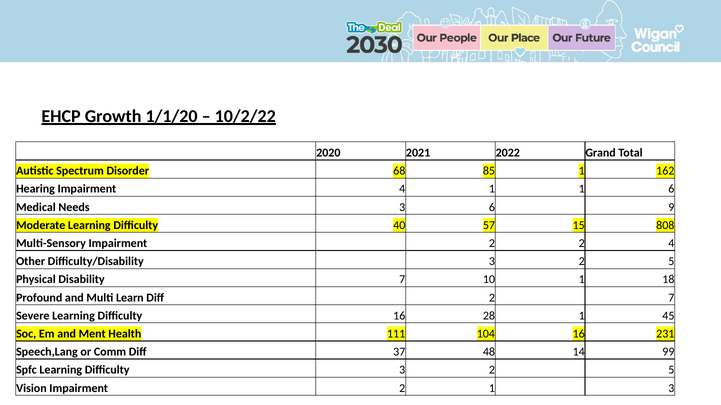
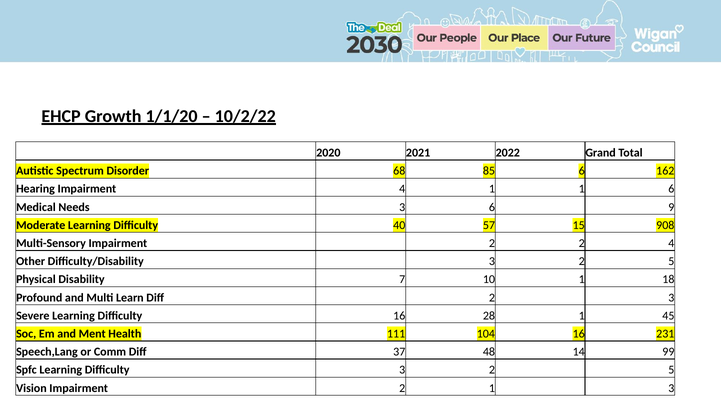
85 1: 1 -> 6
808: 808 -> 908
2 7: 7 -> 3
